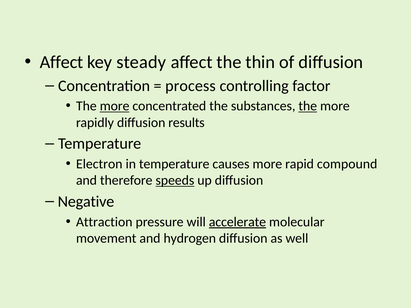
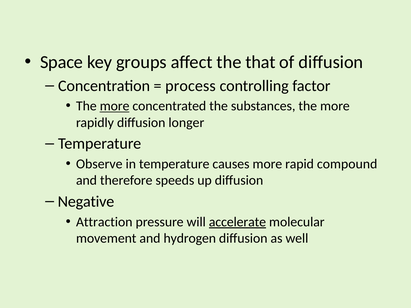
Affect at (62, 62): Affect -> Space
steady: steady -> groups
thin: thin -> that
the at (308, 106) underline: present -> none
results: results -> longer
Electron: Electron -> Observe
speeds underline: present -> none
